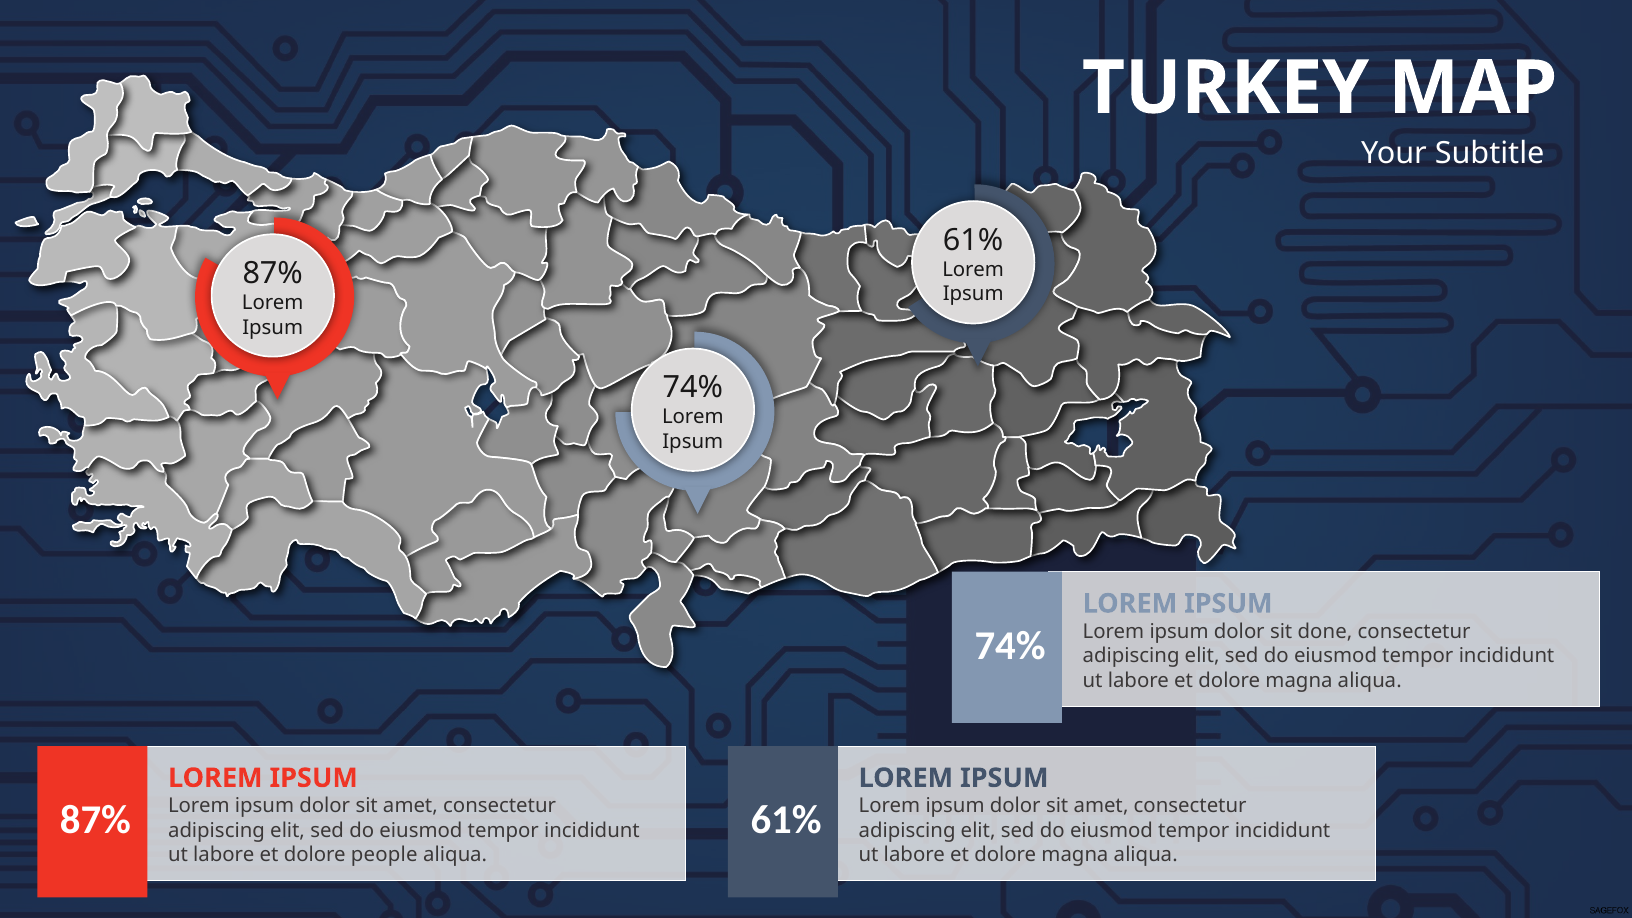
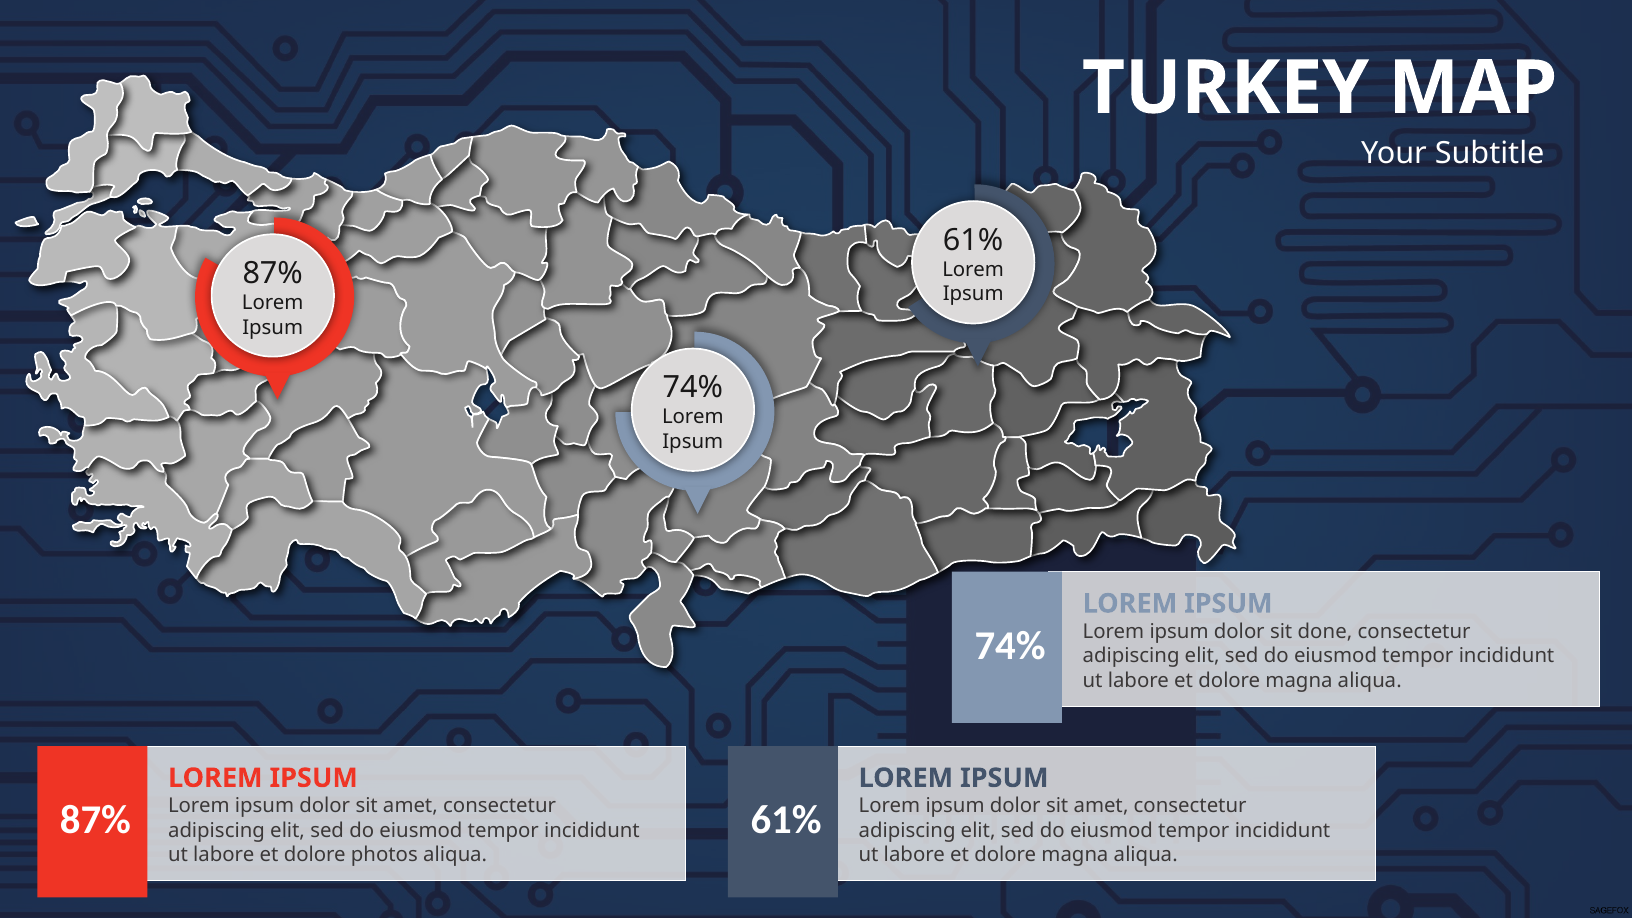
people: people -> photos
